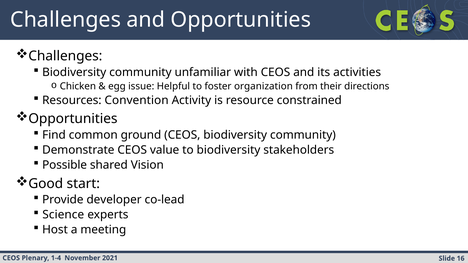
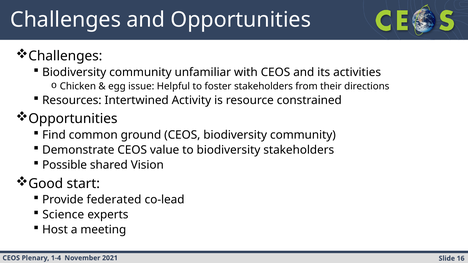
foster organization: organization -> stakeholders
Convention: Convention -> Intertwined
developer: developer -> federated
